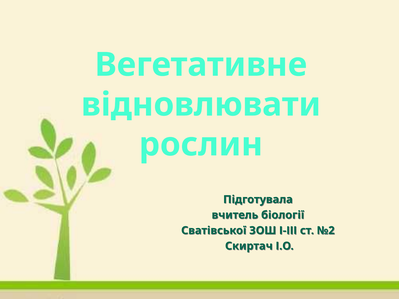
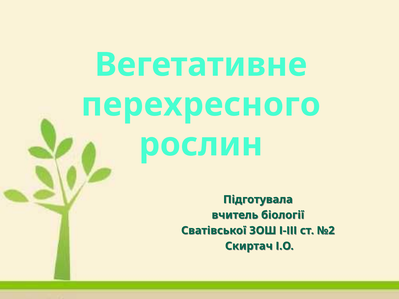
відновлювати: відновлювати -> перехресного
